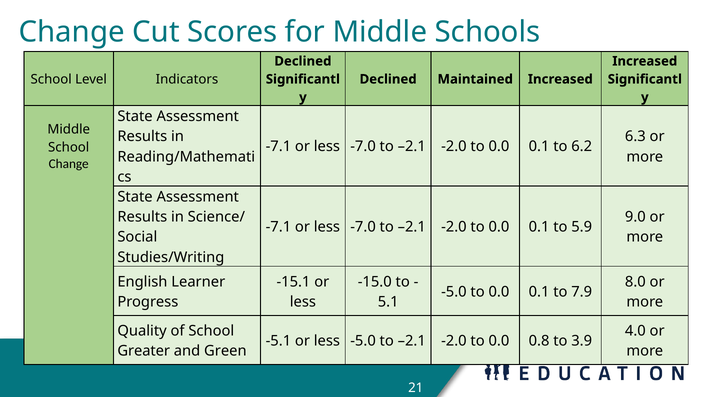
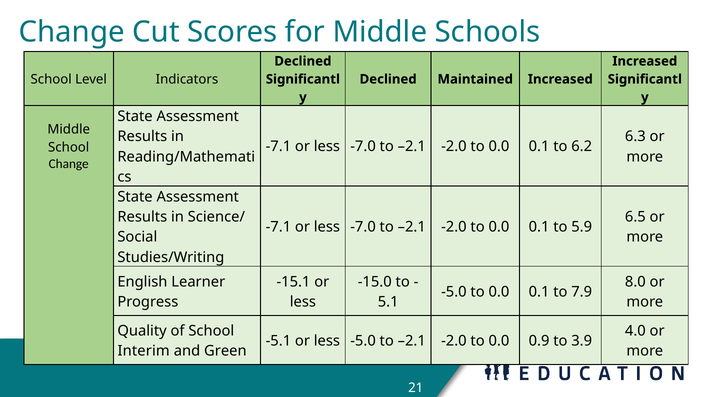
9.0: 9.0 -> 6.5
0.8: 0.8 -> 0.9
Greater: Greater -> Interim
